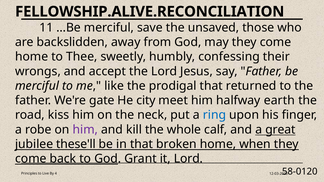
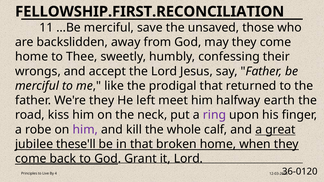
FELLOWSHIP.ALIVE.RECONCILIATION: FELLOWSHIP.ALIVE.RECONCILIATION -> FELLOWSHIP.FIRST.RECONCILIATION
We're gate: gate -> they
city: city -> left
ring colour: blue -> purple
58-0120: 58-0120 -> 36-0120
